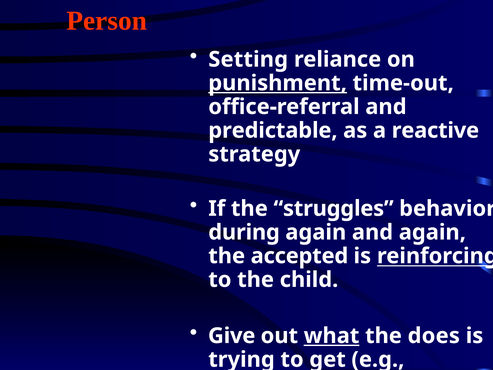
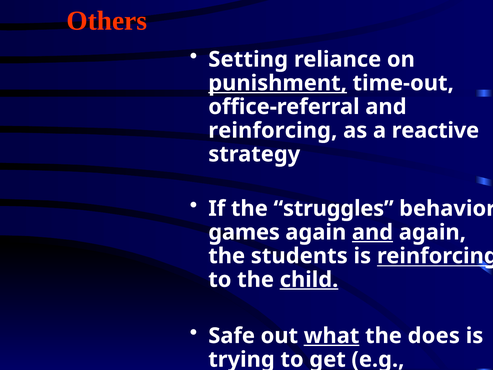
Person: Person -> Others
predictable at (273, 130): predictable -> reinforcing
during: during -> games
and at (373, 232) underline: none -> present
accepted: accepted -> students
child underline: none -> present
Give: Give -> Safe
